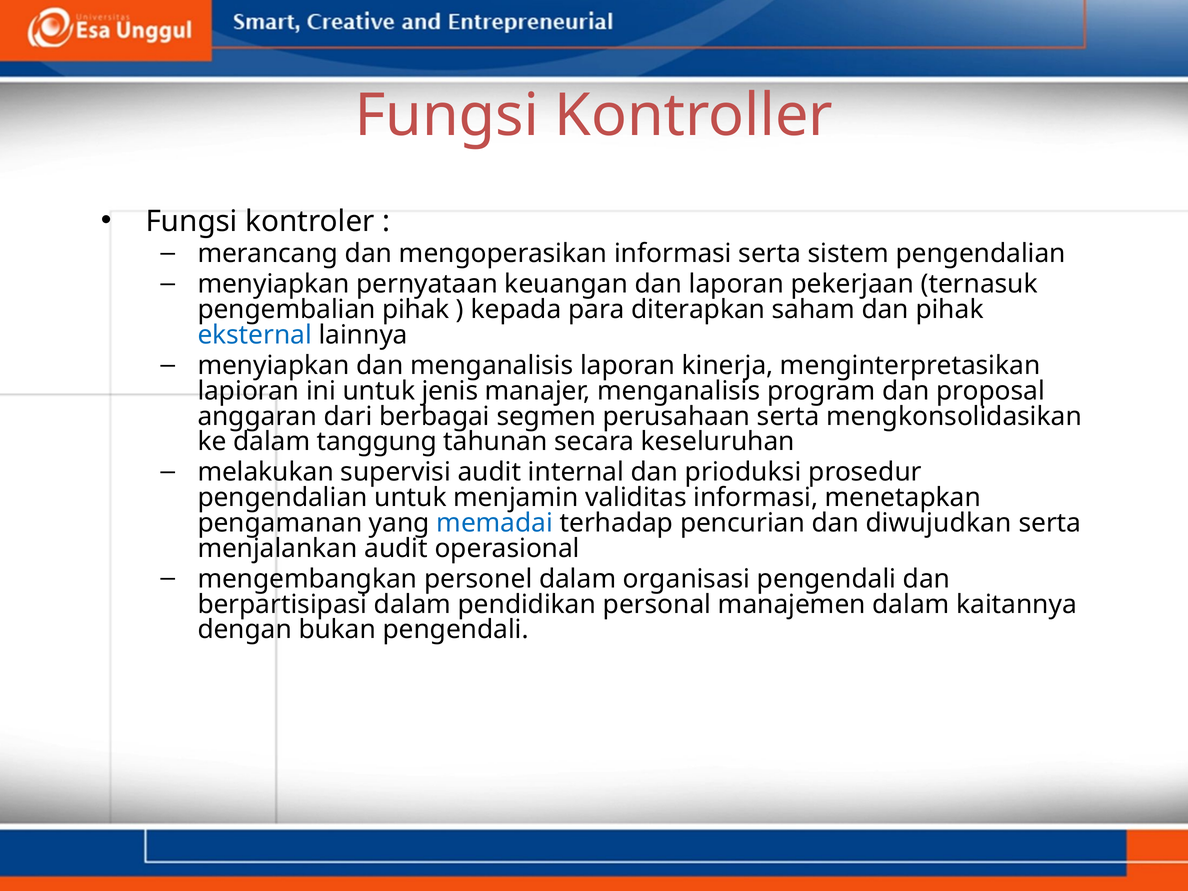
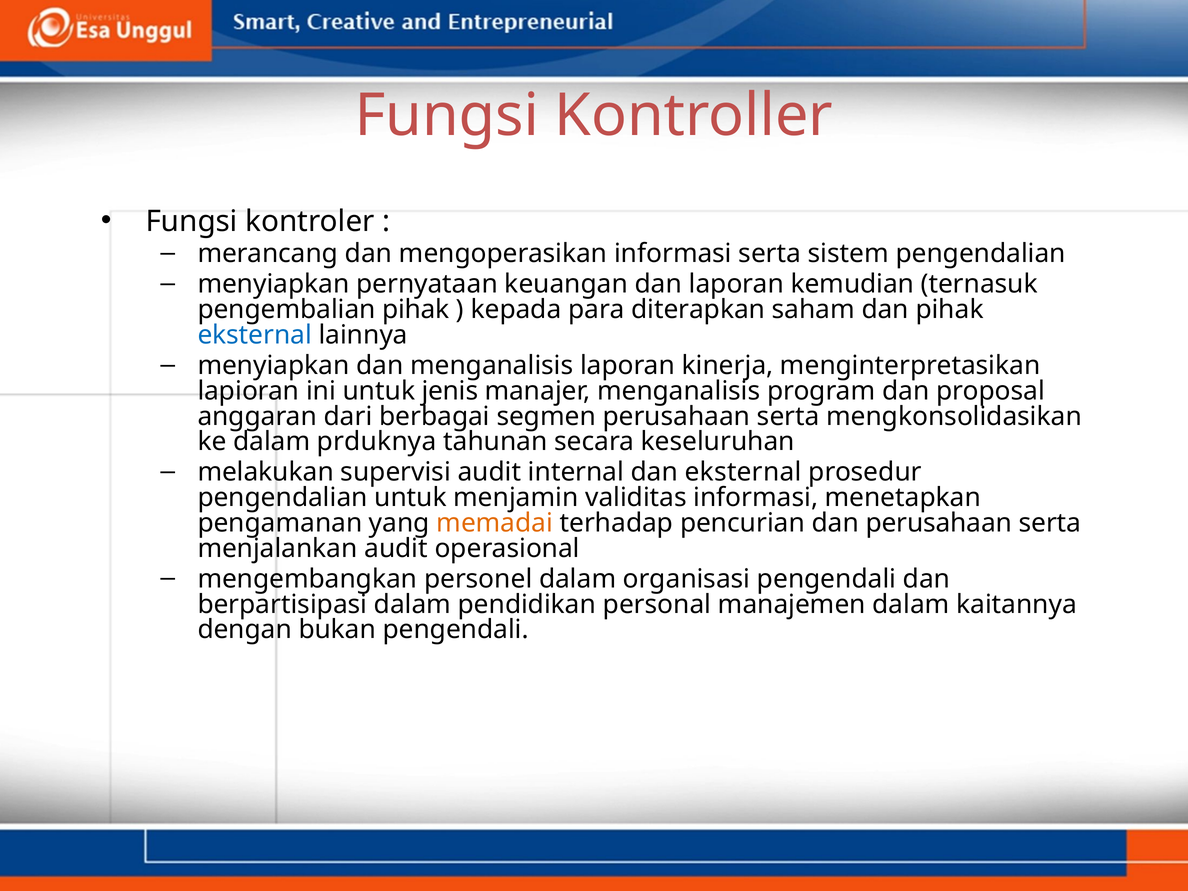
pekerjaan: pekerjaan -> kemudian
tanggung: tanggung -> prduknya
dan prioduksi: prioduksi -> eksternal
memadai colour: blue -> orange
dan diwujudkan: diwujudkan -> perusahaan
